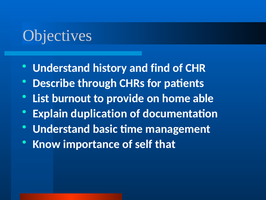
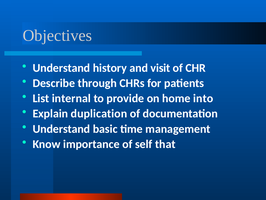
find: find -> visit
burnout: burnout -> internal
able: able -> into
